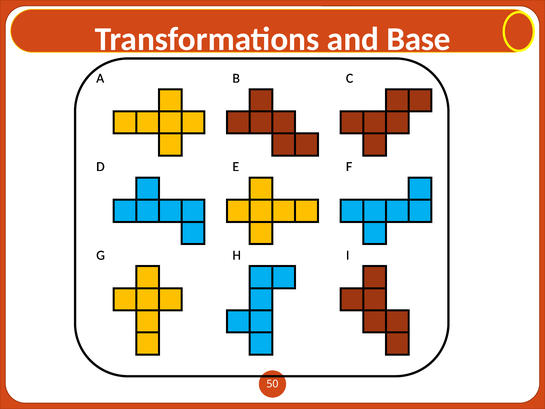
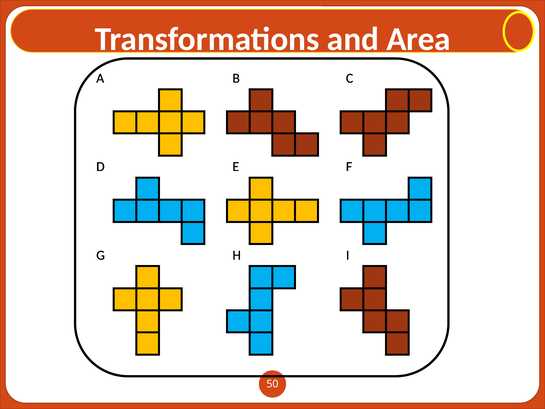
Base: Base -> Area
